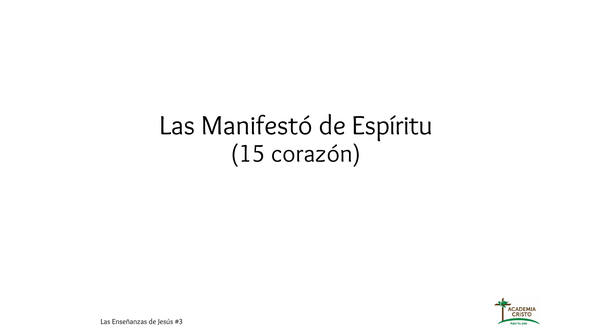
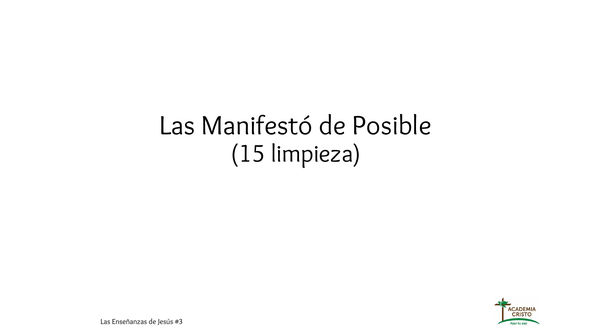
Espíritu: Espíritu -> Posible
corazón: corazón -> limpieza
